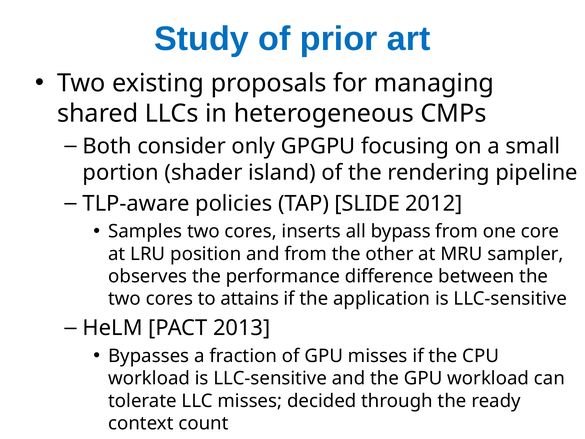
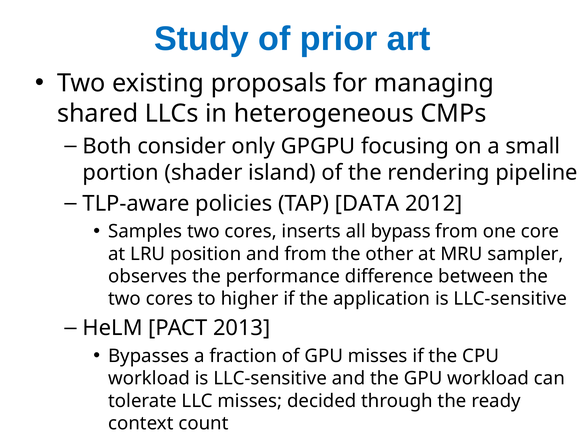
SLIDE: SLIDE -> DATA
attains: attains -> higher
